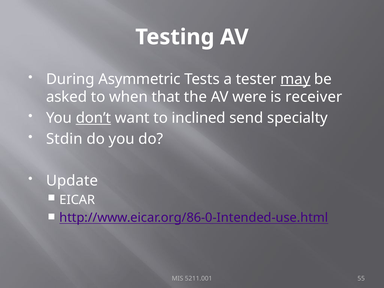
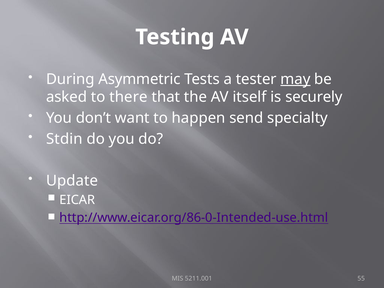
when: when -> there
were: were -> itself
receiver: receiver -> securely
don’t underline: present -> none
inclined: inclined -> happen
